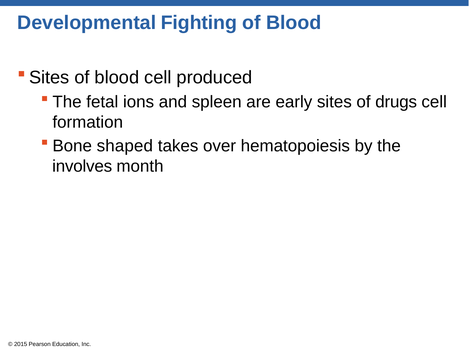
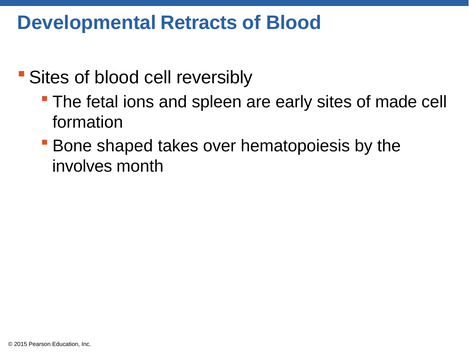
Fighting: Fighting -> Retracts
produced: produced -> reversibly
drugs: drugs -> made
